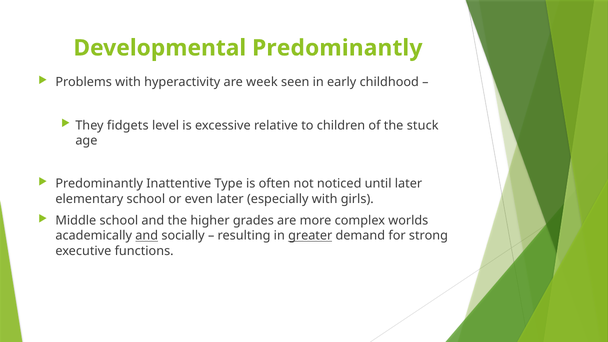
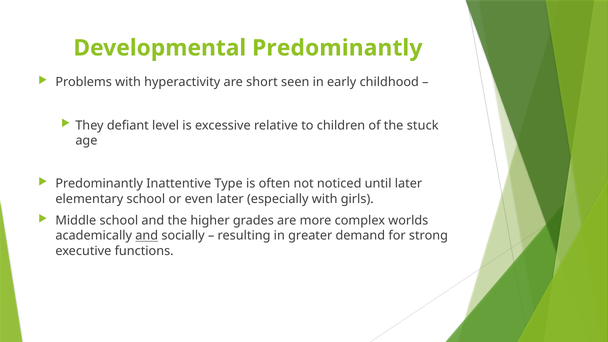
week: week -> short
fidgets: fidgets -> defiant
greater underline: present -> none
